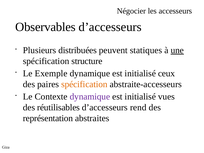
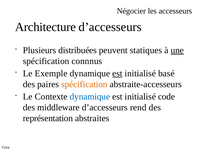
Observables: Observables -> Architecture
structure: structure -> connnus
est at (117, 73) underline: none -> present
ceux: ceux -> basé
dynamique at (90, 97) colour: purple -> blue
vues: vues -> code
réutilisables: réutilisables -> middleware
